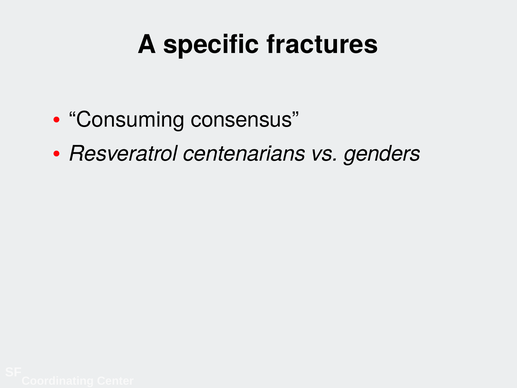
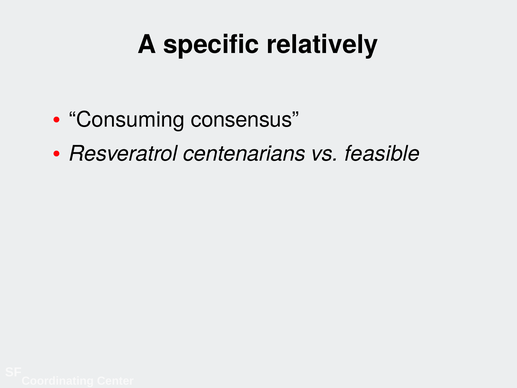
fractures: fractures -> relatively
genders: genders -> feasible
